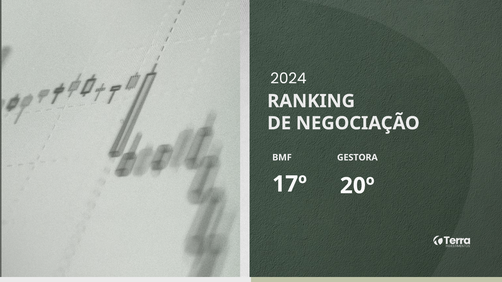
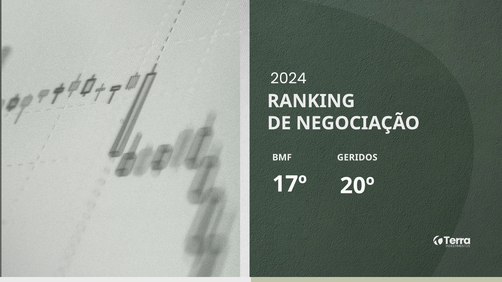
GESTORA: GESTORA -> GERIDOS
